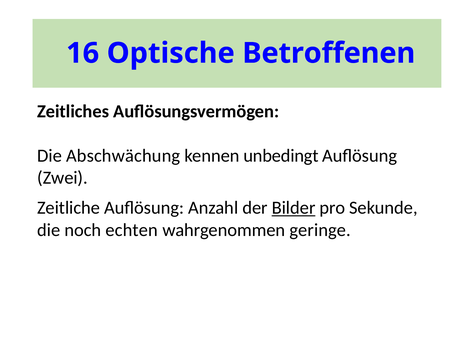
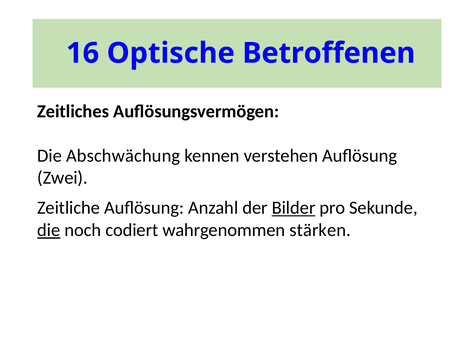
unbedingt: unbedingt -> verstehen
die at (49, 230) underline: none -> present
echten: echten -> codiert
geringe: geringe -> stärken
